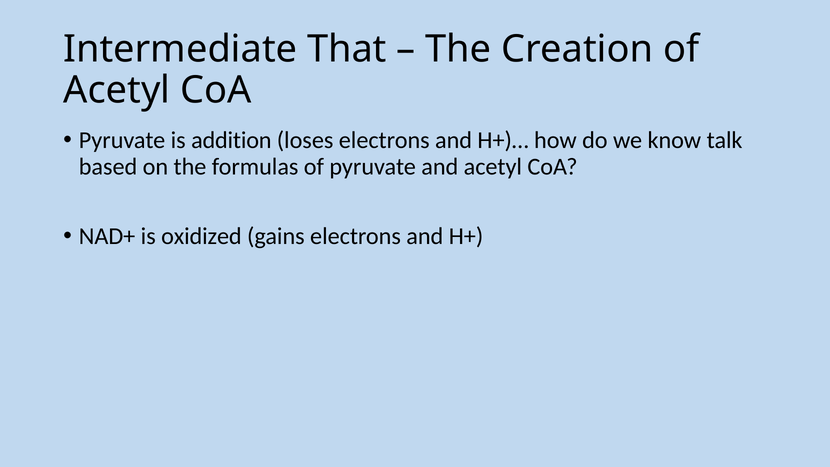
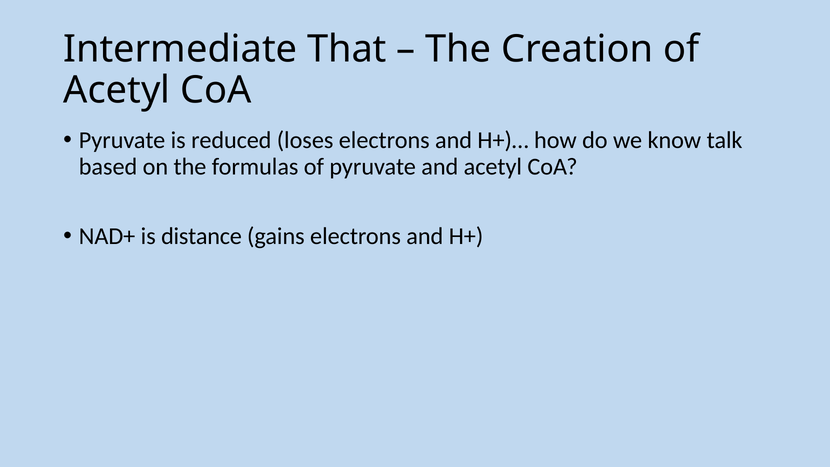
addition: addition -> reduced
oxidized: oxidized -> distance
